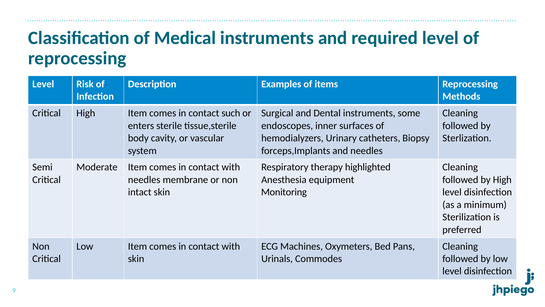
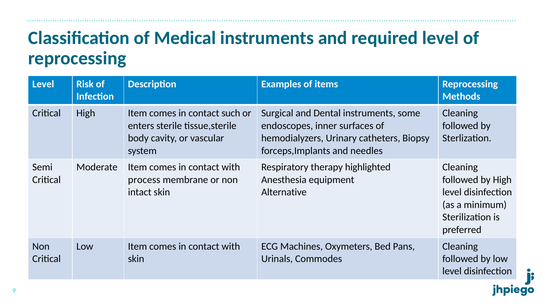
needles at (144, 179): needles -> process
Monitoring: Monitoring -> Alternative
